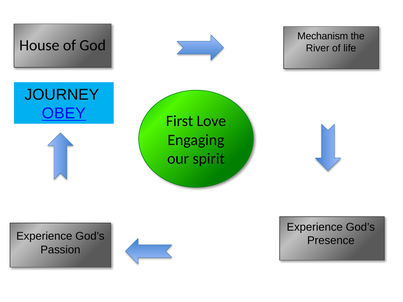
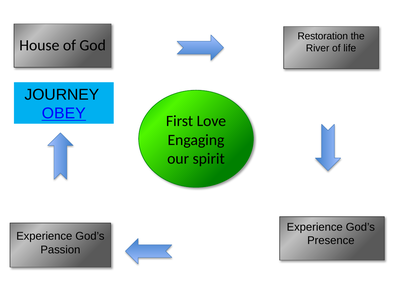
Mechanism: Mechanism -> Restoration
